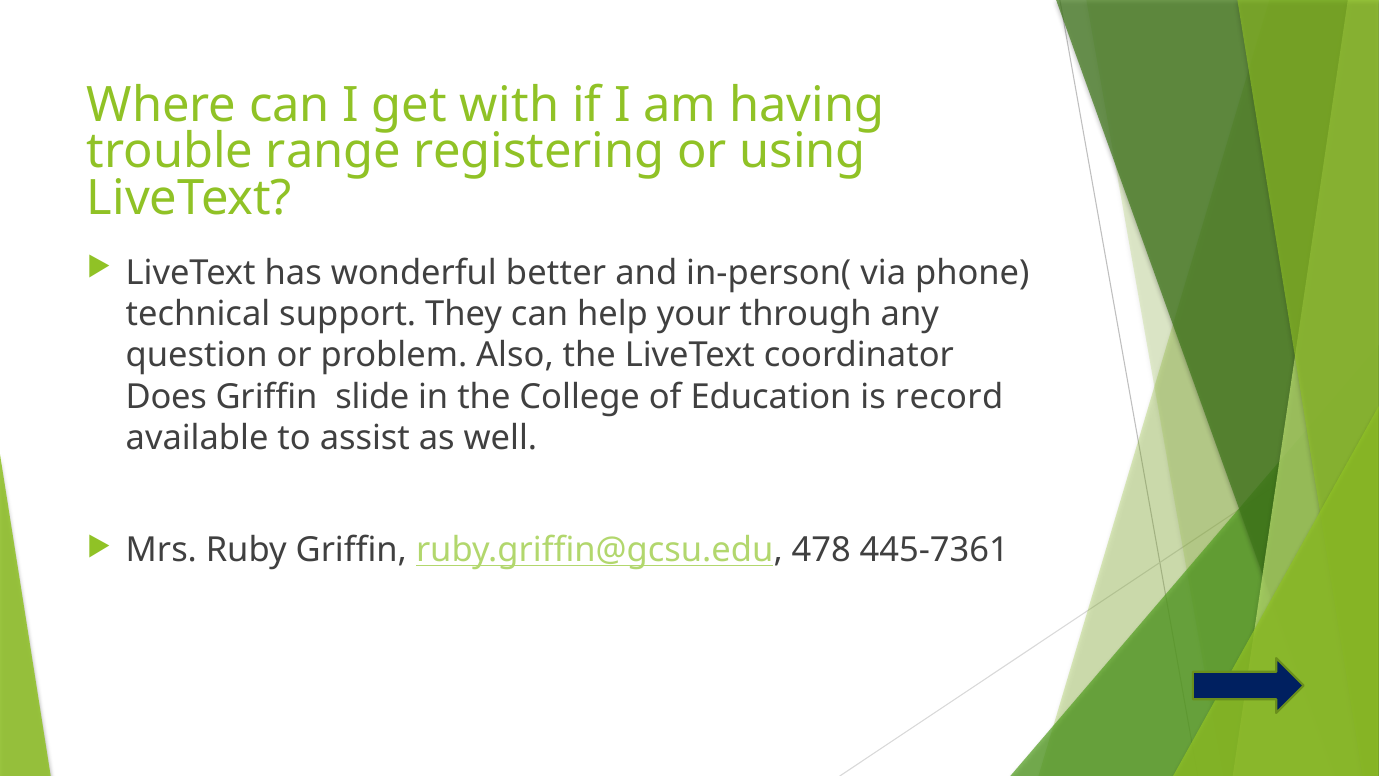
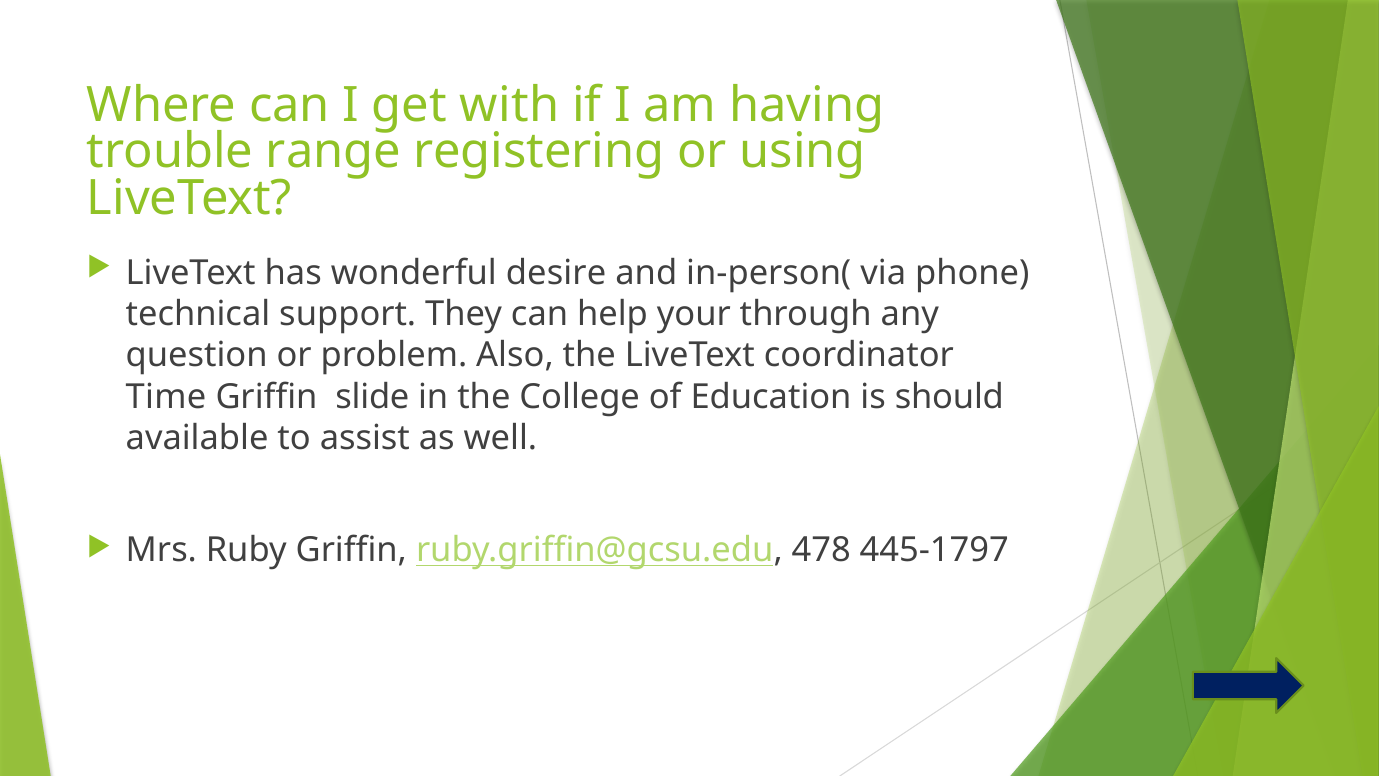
better: better -> desire
Does: Does -> Time
record: record -> should
445-7361: 445-7361 -> 445-1797
